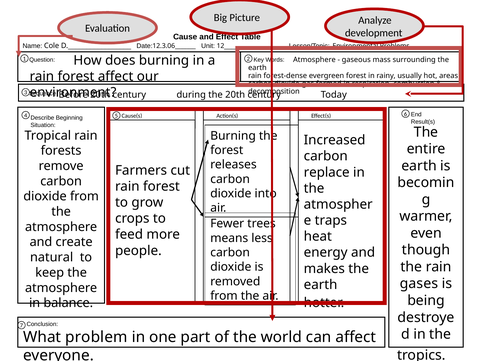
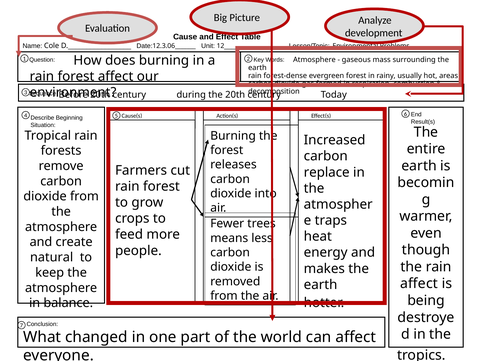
gases at (419, 283): gases -> affect
problem: problem -> changed
